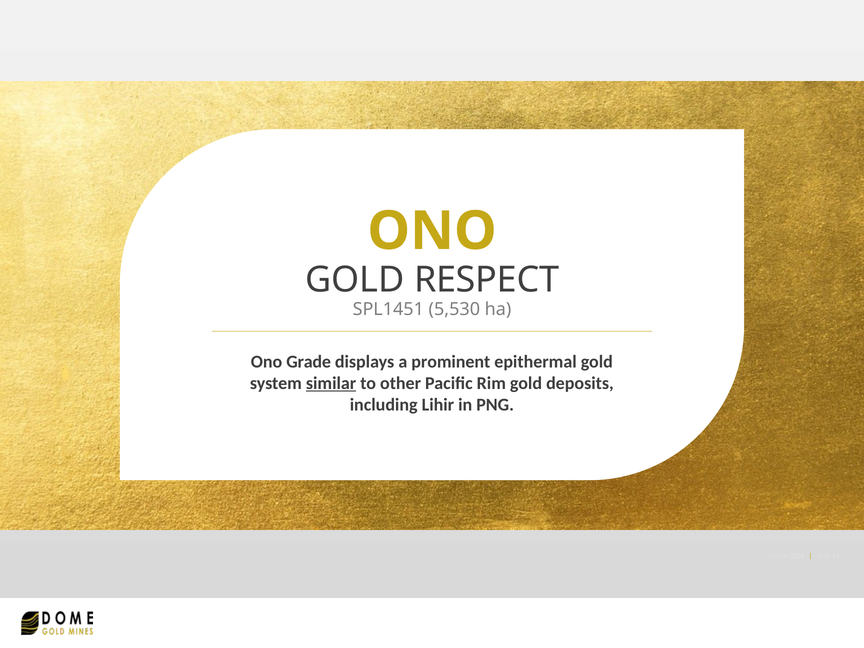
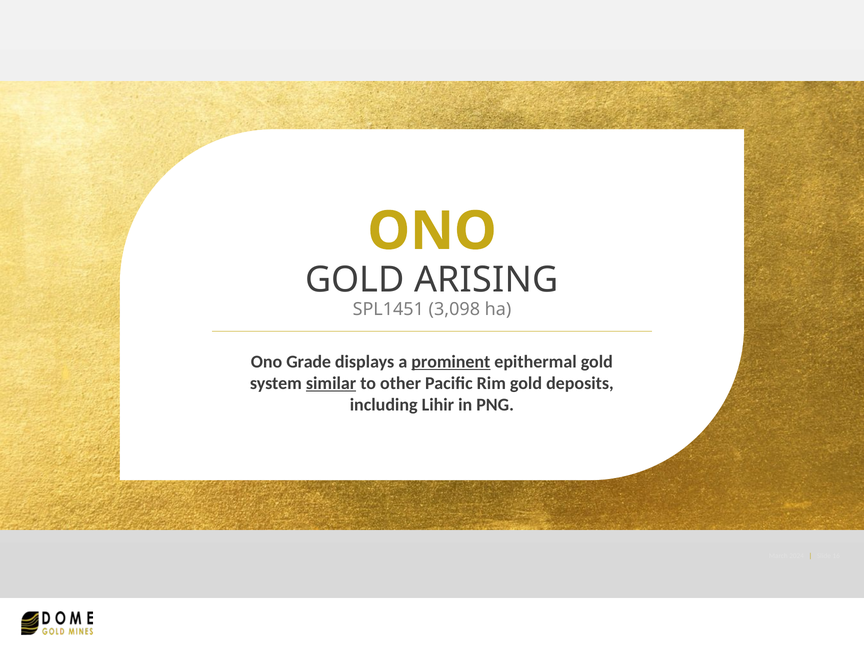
RESPECT: RESPECT -> ARISING
5,530: 5,530 -> 3,098
prominent underline: none -> present
